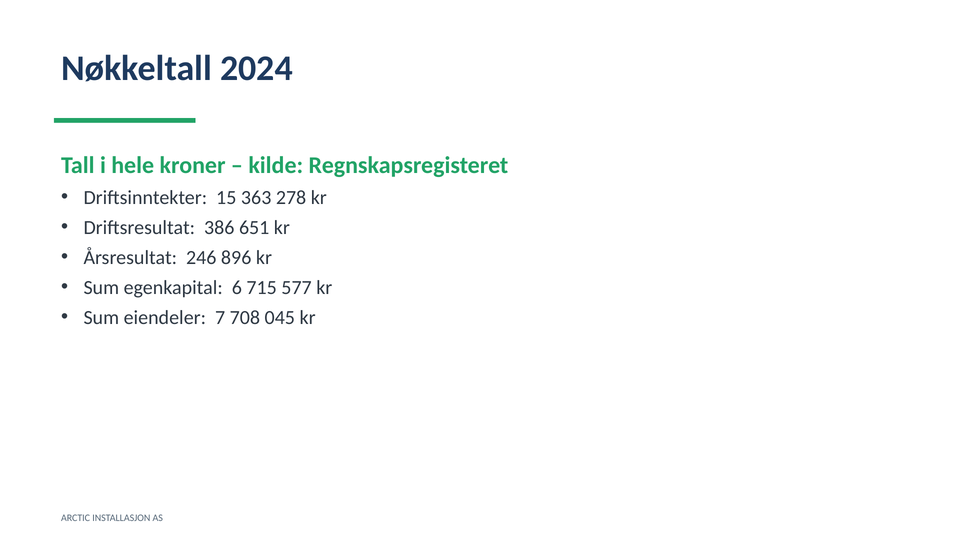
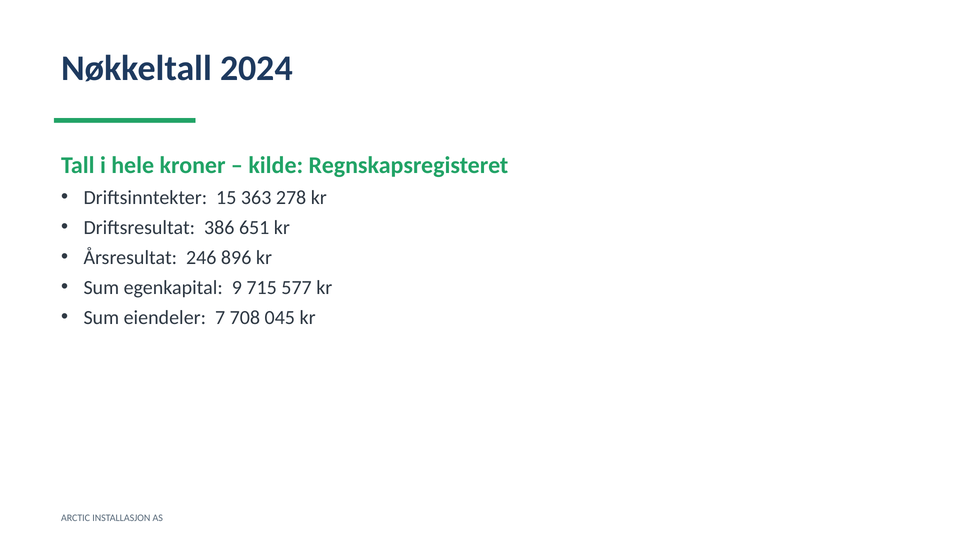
6: 6 -> 9
